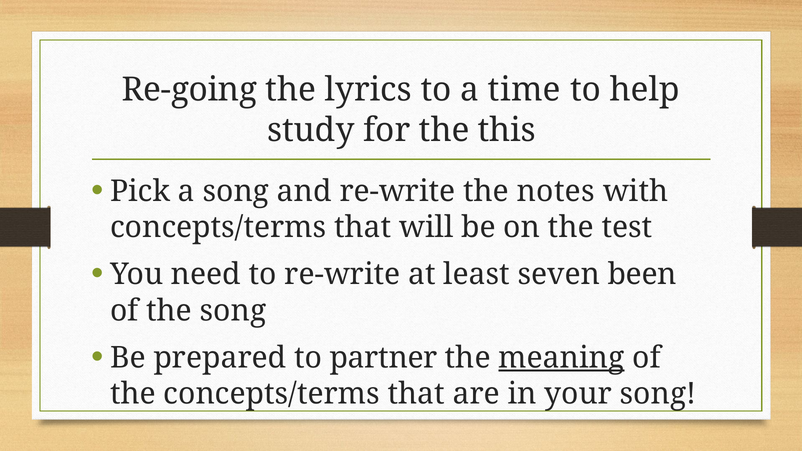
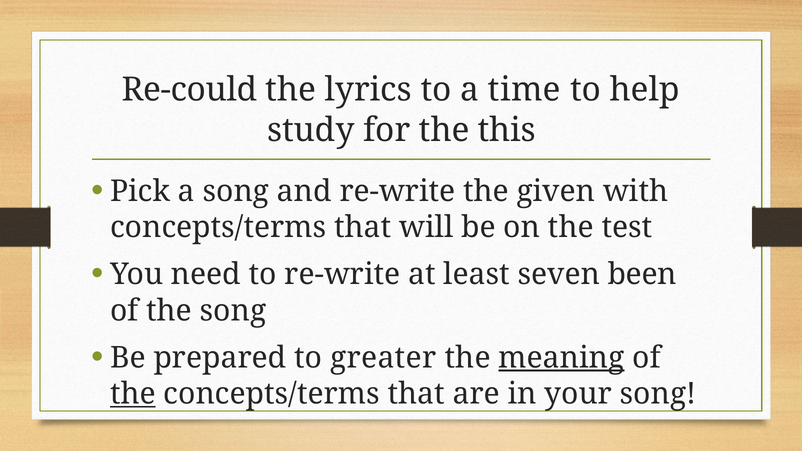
Re-going: Re-going -> Re-could
notes: notes -> given
partner: partner -> greater
the at (133, 394) underline: none -> present
